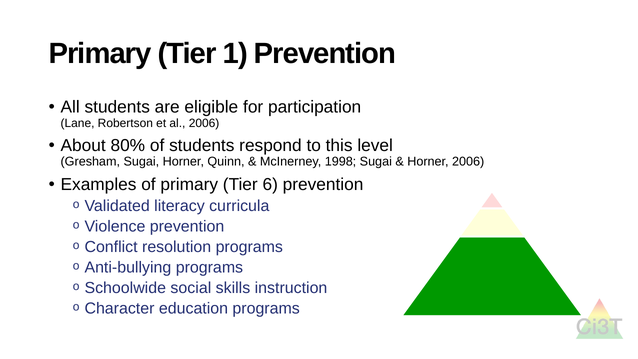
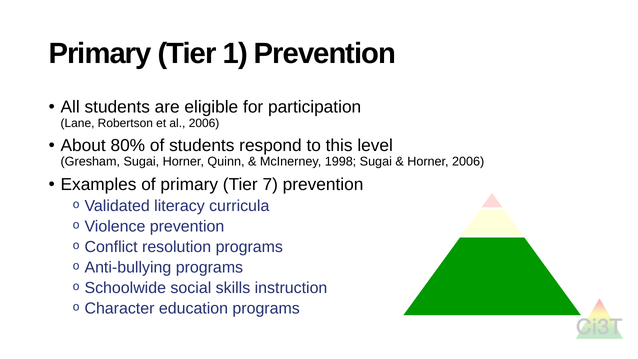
6: 6 -> 7
